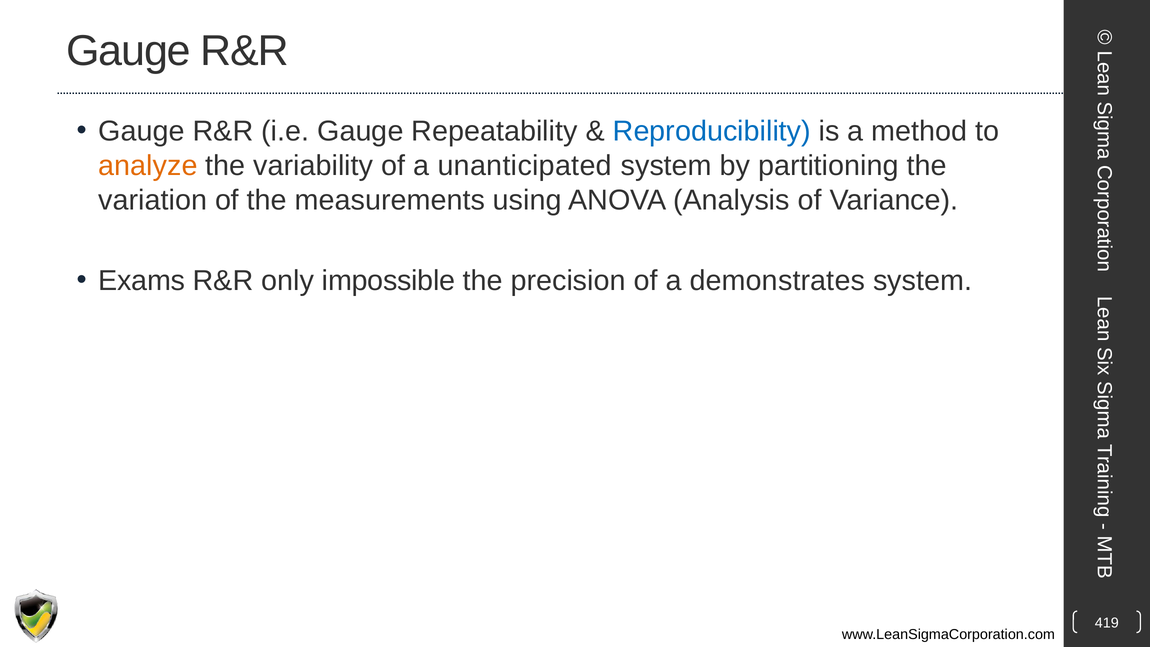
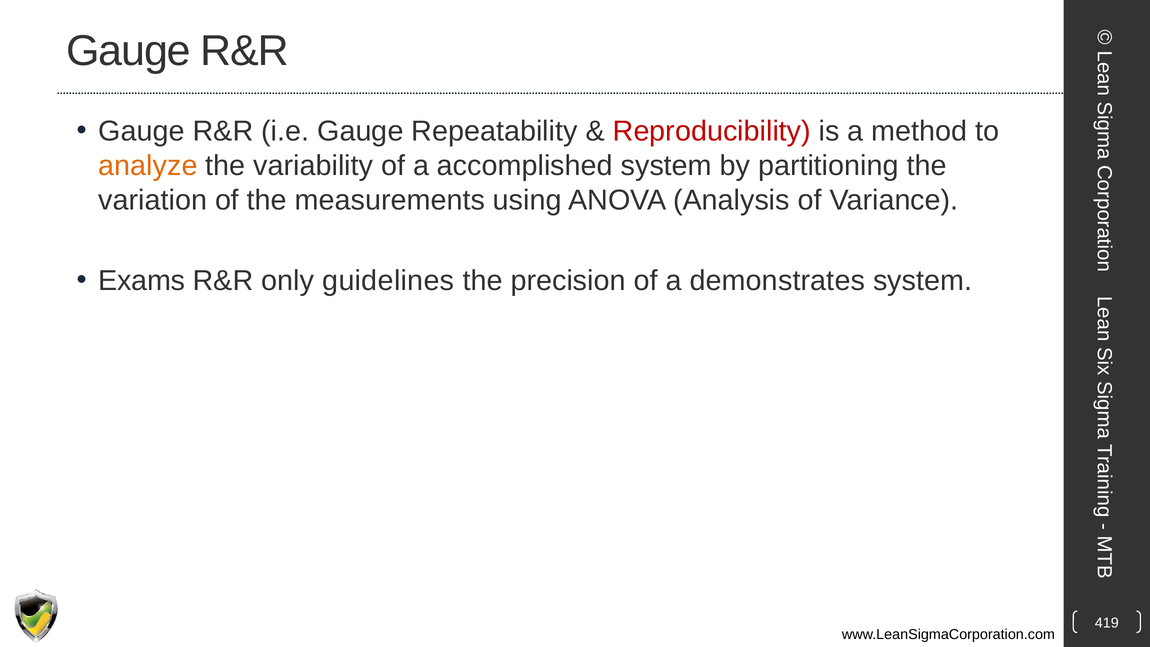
Reproducibility colour: blue -> red
unanticipated: unanticipated -> accomplished
impossible: impossible -> guidelines
